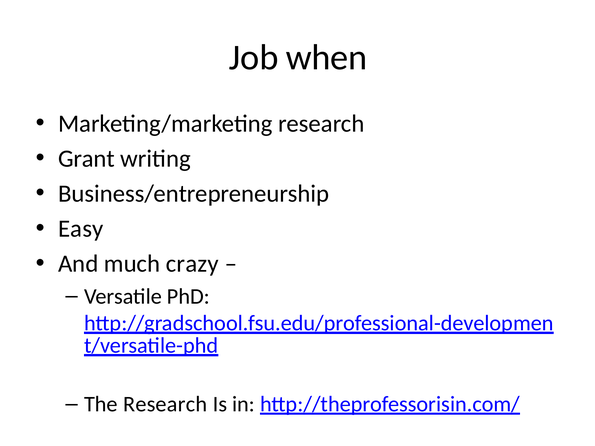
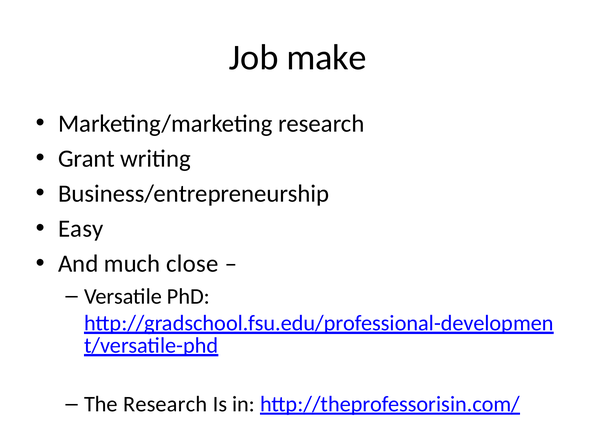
when: when -> make
crazy: crazy -> close
